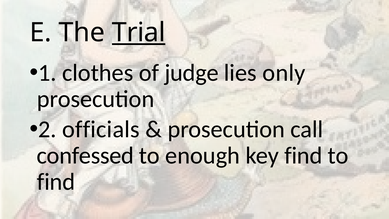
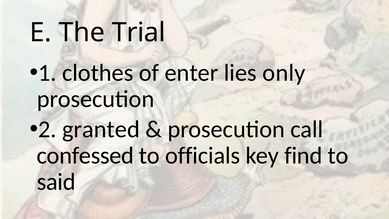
Trial underline: present -> none
judge: judge -> enter
officials: officials -> granted
enough: enough -> officials
find at (56, 182): find -> said
